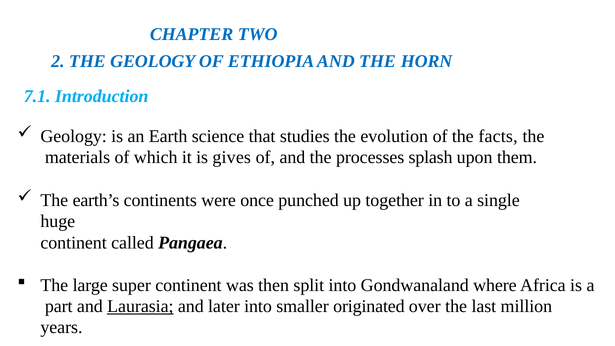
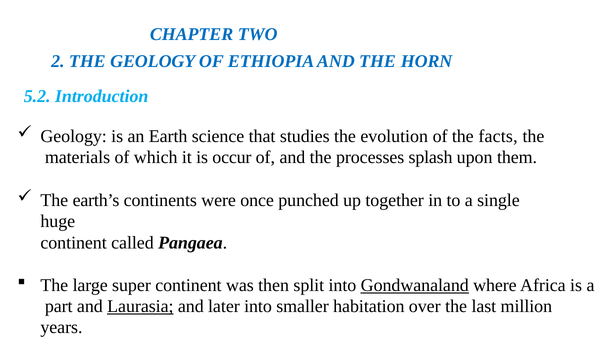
7.1: 7.1 -> 5.2
gives: gives -> occur
Gondwanaland underline: none -> present
originated: originated -> habitation
